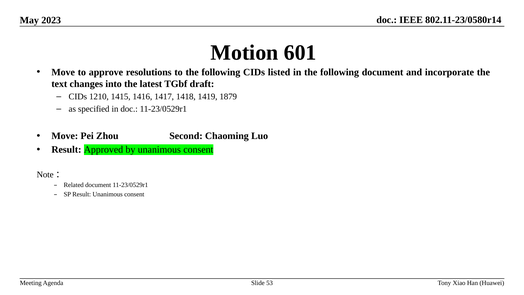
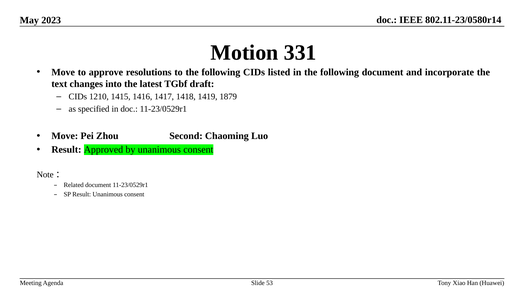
601: 601 -> 331
